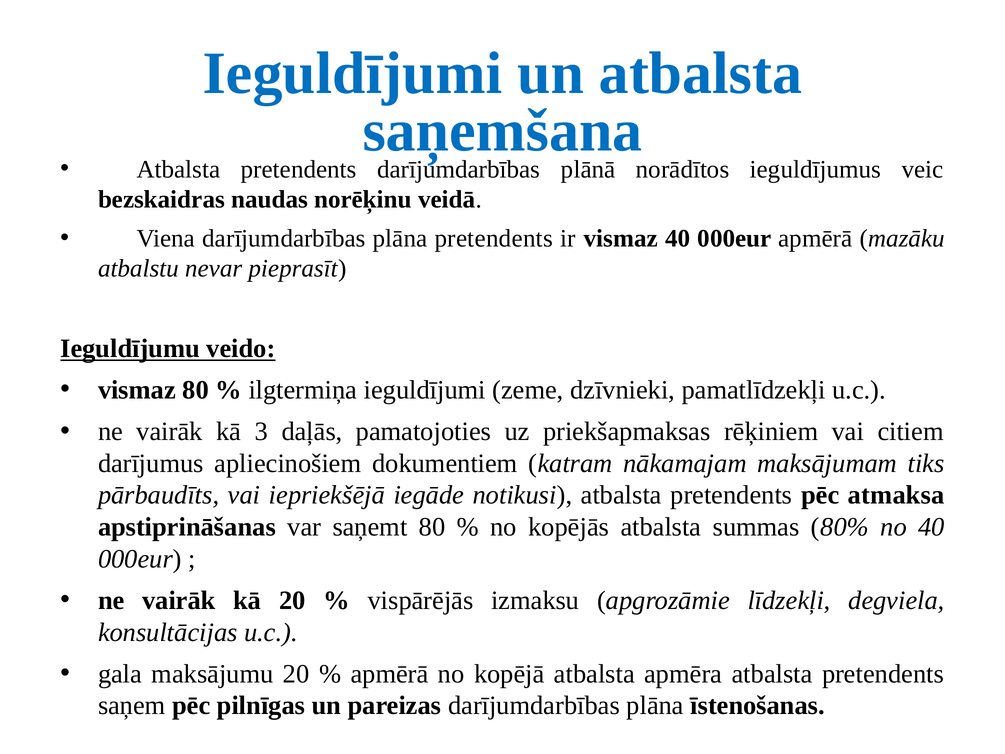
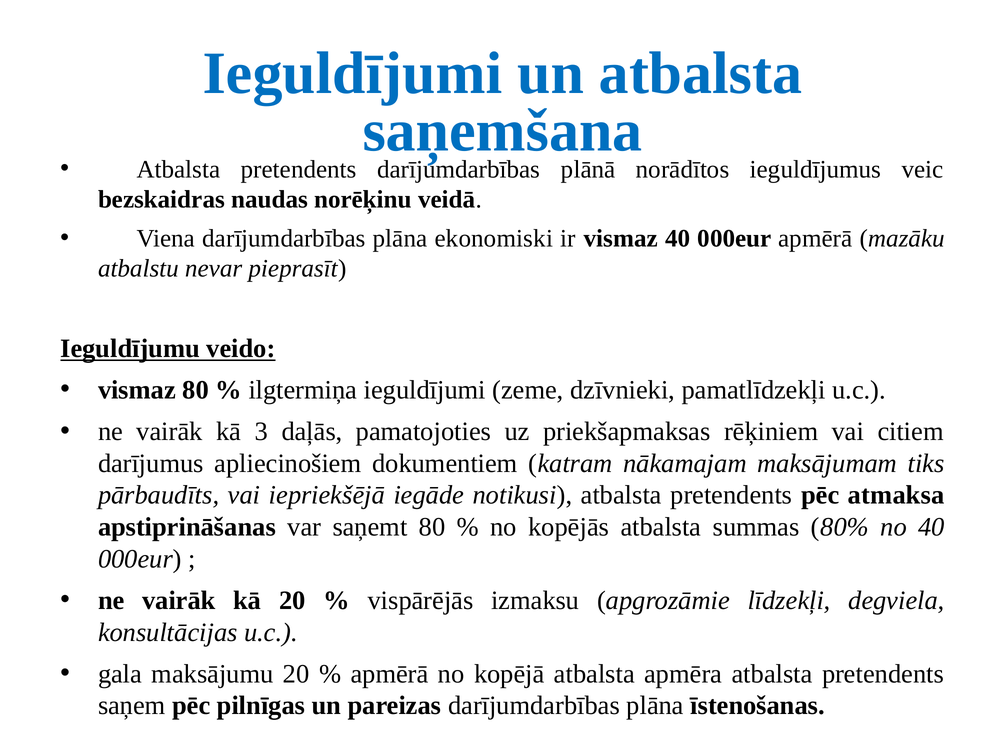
plāna pretendents: pretendents -> ekonomiski
